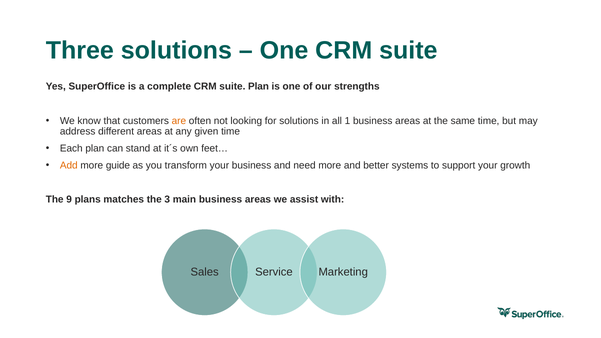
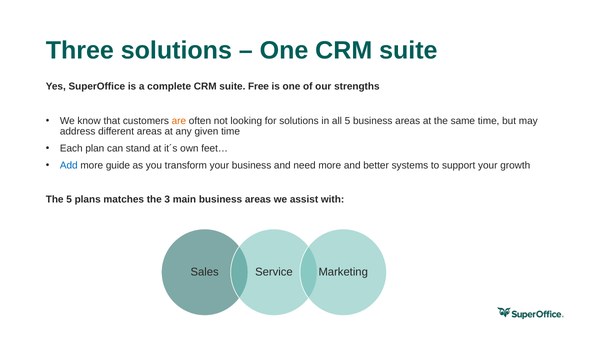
suite Plan: Plan -> Free
all 1: 1 -> 5
Add colour: orange -> blue
The 9: 9 -> 5
